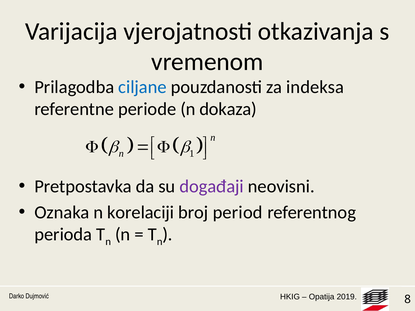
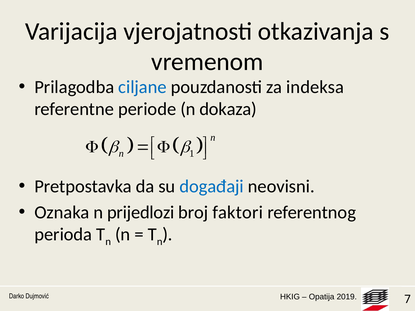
događaji colour: purple -> blue
korelaciji: korelaciji -> prijedlozi
period: period -> faktori
8: 8 -> 7
